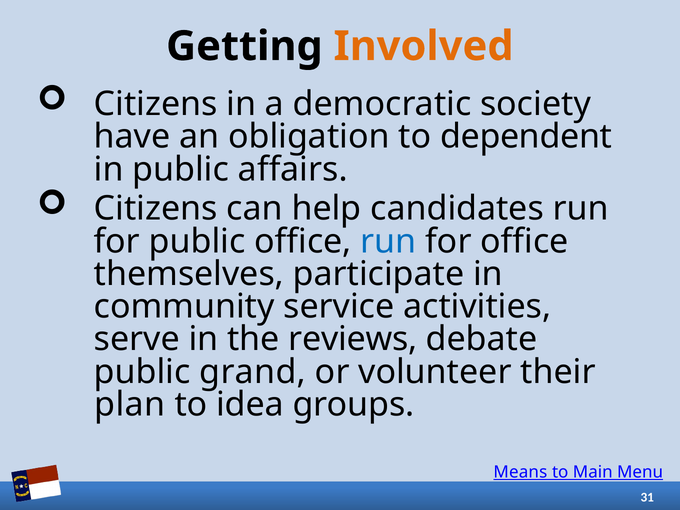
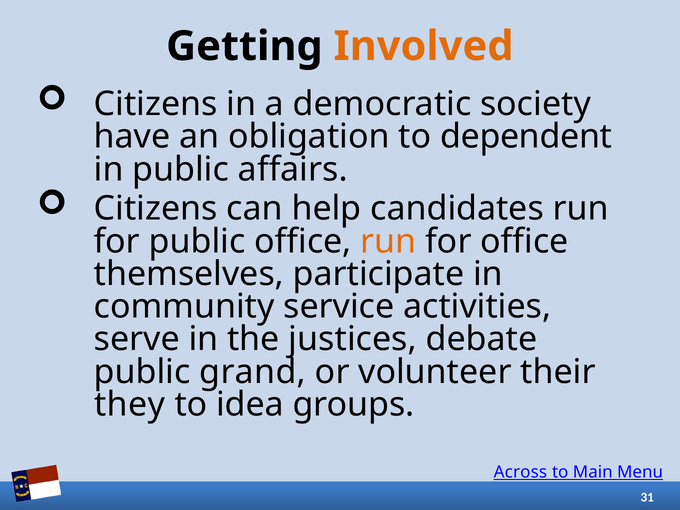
run at (388, 241) colour: blue -> orange
reviews: reviews -> justices
plan: plan -> they
Means: Means -> Across
